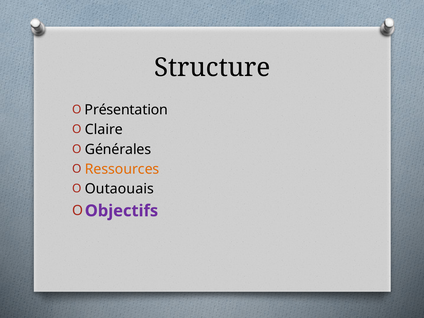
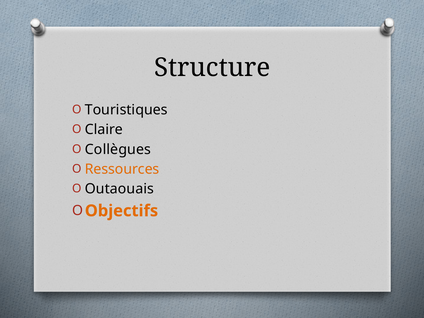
Présentation: Présentation -> Touristiques
Générales: Générales -> Collègues
Objectifs colour: purple -> orange
